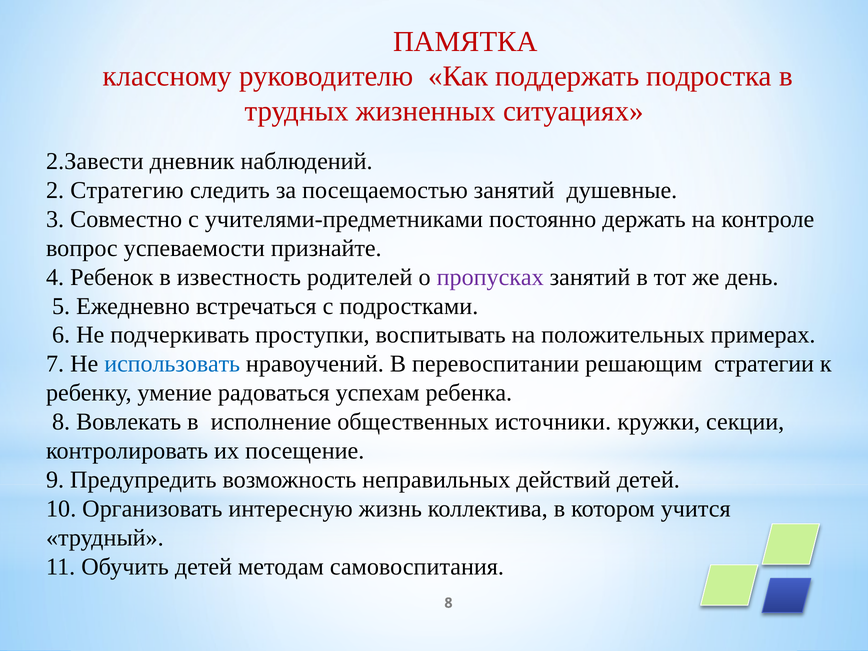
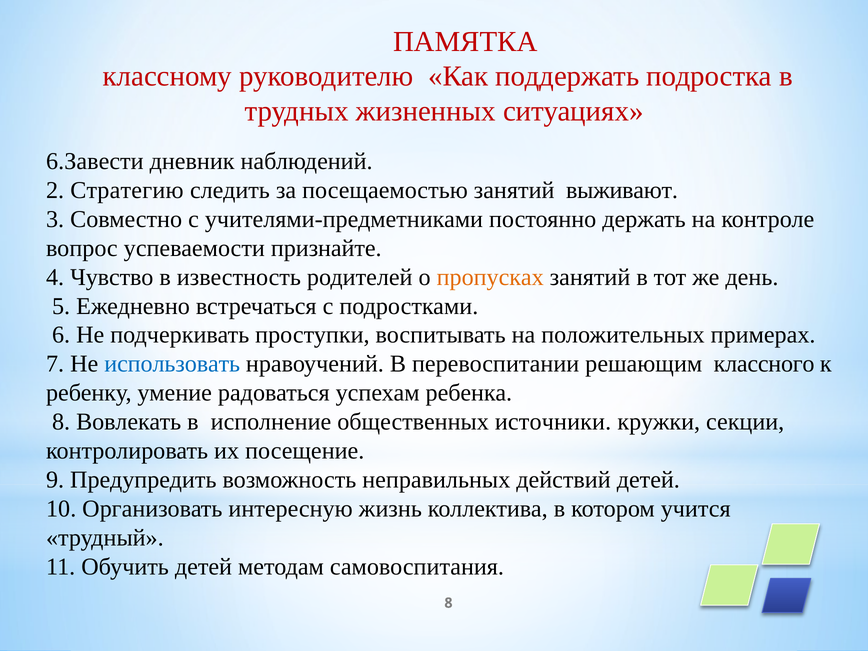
2.Завести: 2.Завести -> 6.Завести
душевные: душевные -> выживают
Ребенок: Ребенок -> Чувство
пропусках colour: purple -> orange
стратегии: стратегии -> классного
